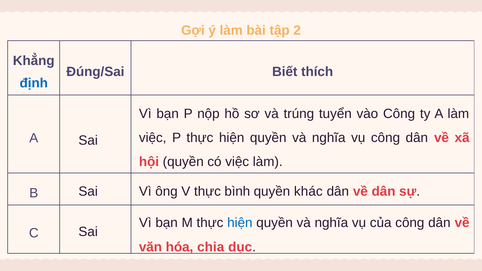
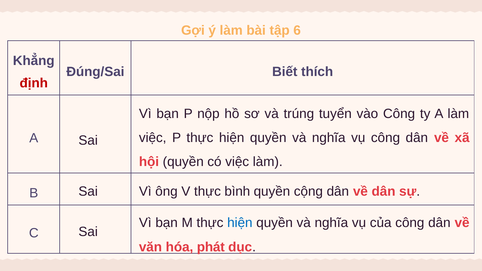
2: 2 -> 6
định colour: blue -> red
khác: khác -> cộng
chia: chia -> phát
